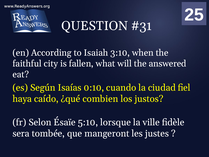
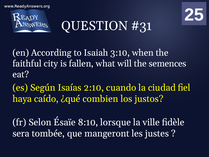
answered: answered -> semences
0:10: 0:10 -> 2:10
5:10: 5:10 -> 8:10
